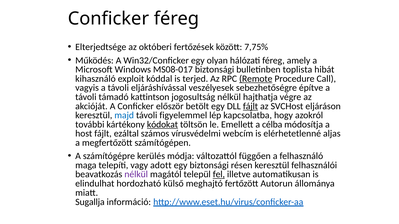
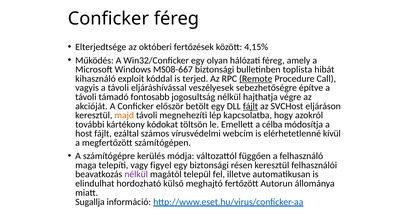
7,75%: 7,75% -> 4,15%
MS08-017: MS08-017 -> MS08-667
kattintson: kattintson -> fontosabb
majd colour: blue -> orange
figyelemmel: figyelemmel -> megnehezíti
kódokat underline: present -> none
aljas: aljas -> kívül
adott: adott -> figyel
fel underline: present -> none
